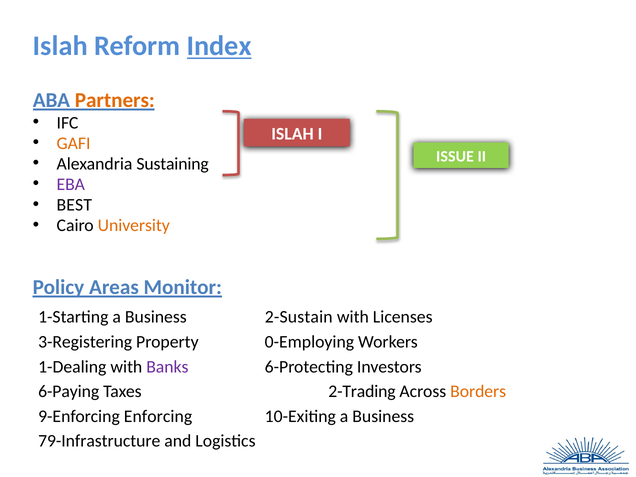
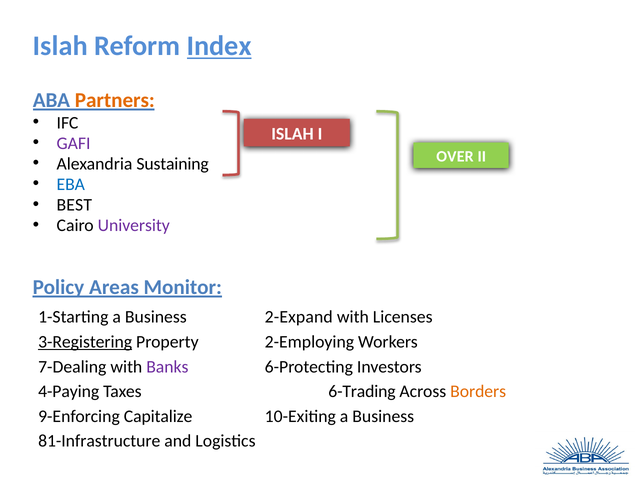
GAFI colour: orange -> purple
ISSUE: ISSUE -> OVER
EBA colour: purple -> blue
University colour: orange -> purple
2-Sustain: 2-Sustain -> 2-Expand
3-Registering underline: none -> present
0-Employing: 0-Employing -> 2-Employing
1-Dealing: 1-Dealing -> 7-Dealing
6-Paying: 6-Paying -> 4-Paying
2-Trading: 2-Trading -> 6-Trading
Enforcing: Enforcing -> Capitalize
79-Infrastructure: 79-Infrastructure -> 81-Infrastructure
